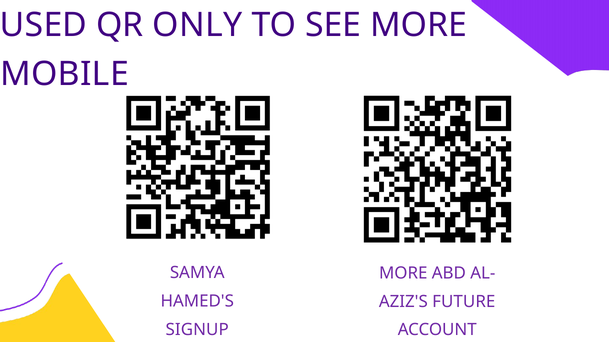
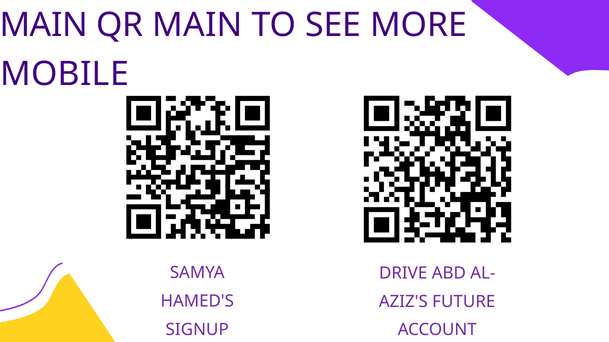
USED at (44, 25): USED -> MAIN
QR ONLY: ONLY -> MAIN
MORE at (403, 274): MORE -> DRIVE
